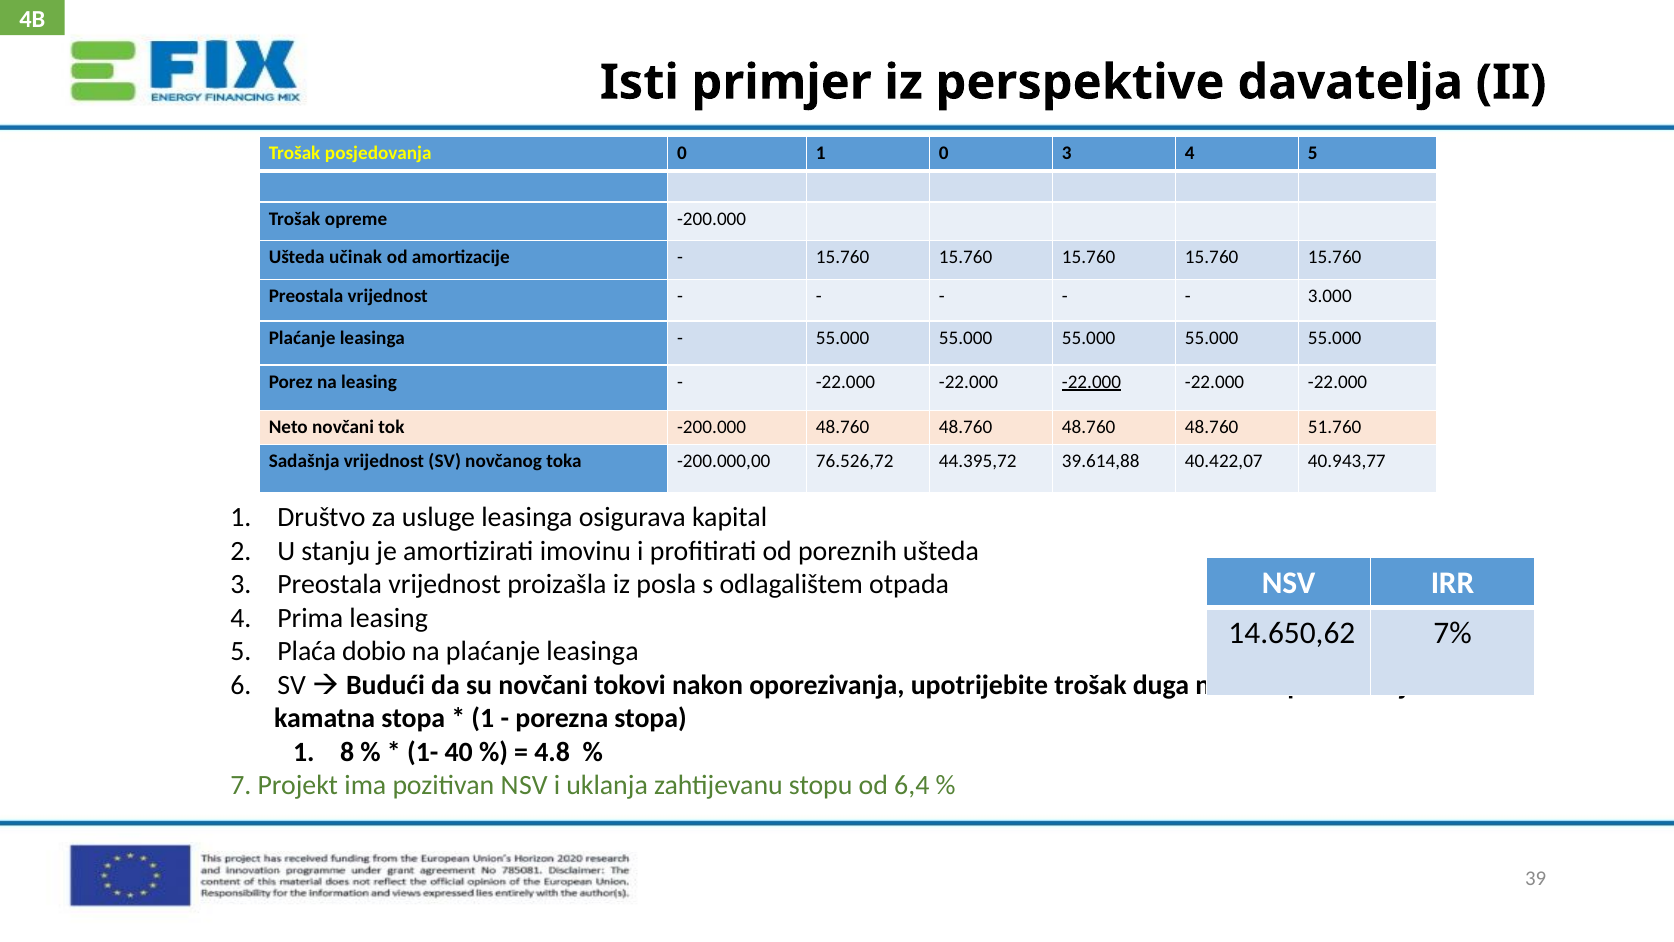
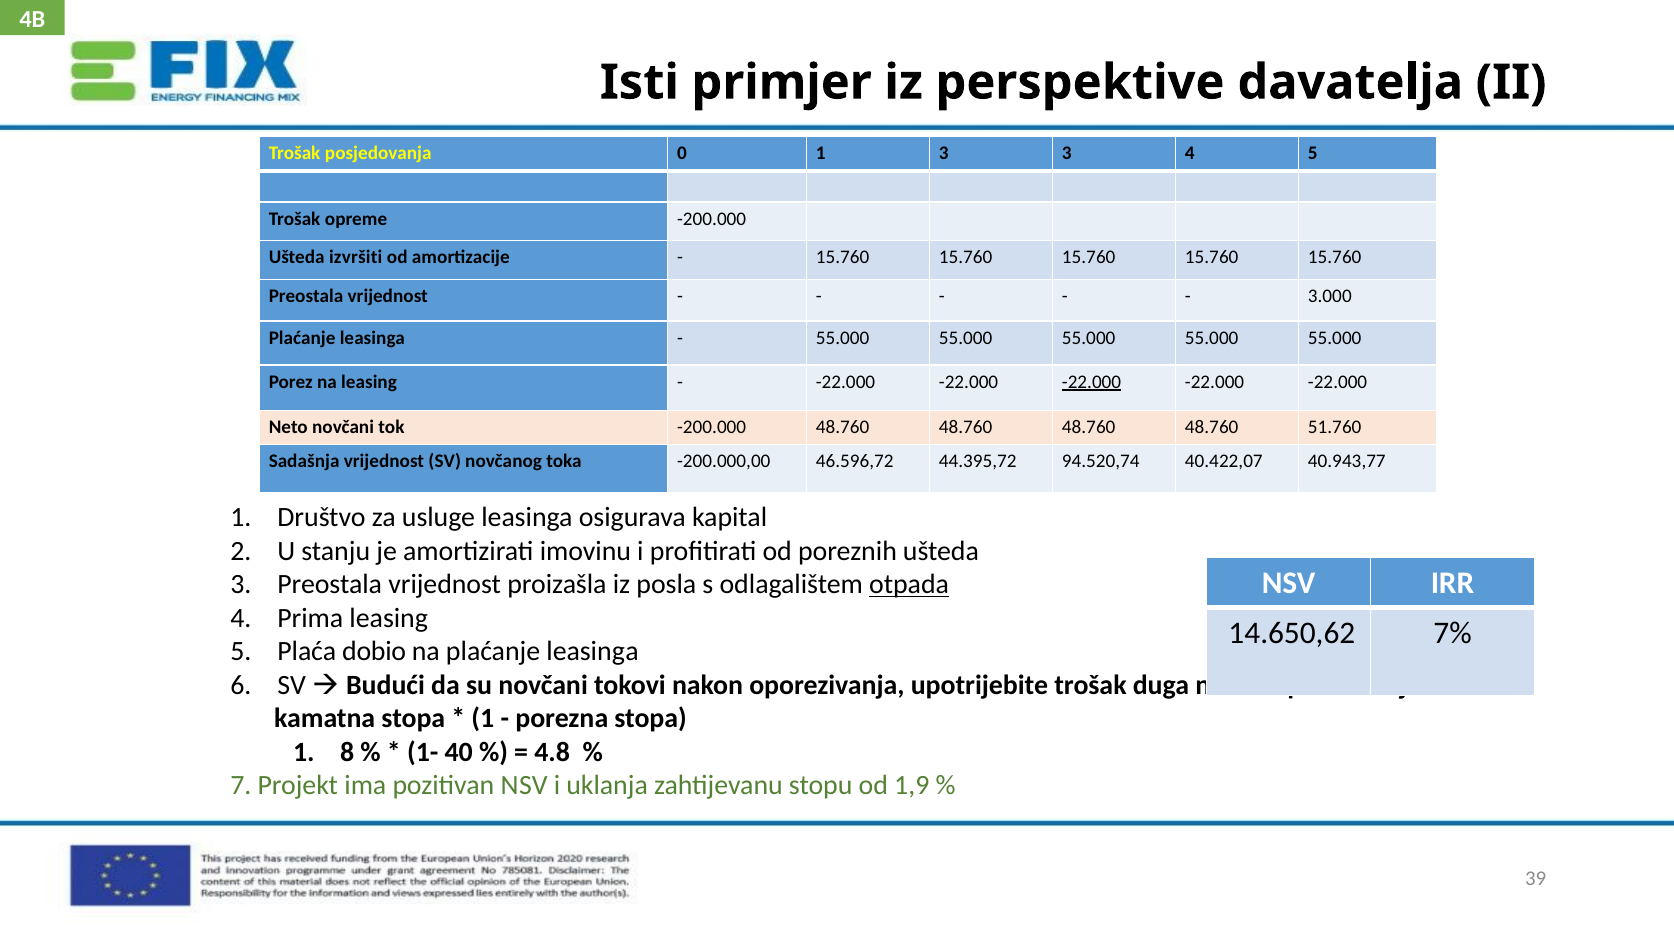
1 0: 0 -> 3
učinak: učinak -> izvršiti
76.526,72: 76.526,72 -> 46.596,72
39.614,88: 39.614,88 -> 94.520,74
otpada underline: none -> present
6,4: 6,4 -> 1,9
